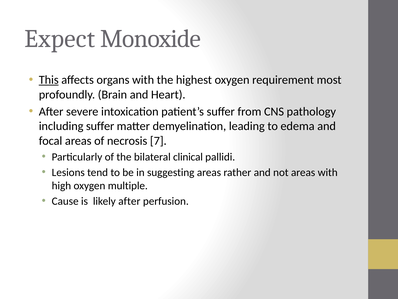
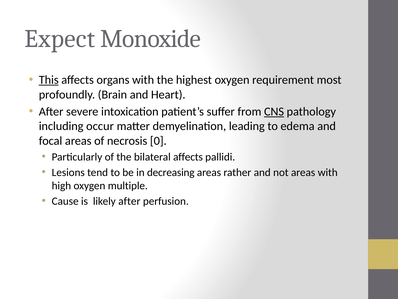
CNS underline: none -> present
including suffer: suffer -> occur
7: 7 -> 0
bilateral clinical: clinical -> affects
suggesting: suggesting -> decreasing
